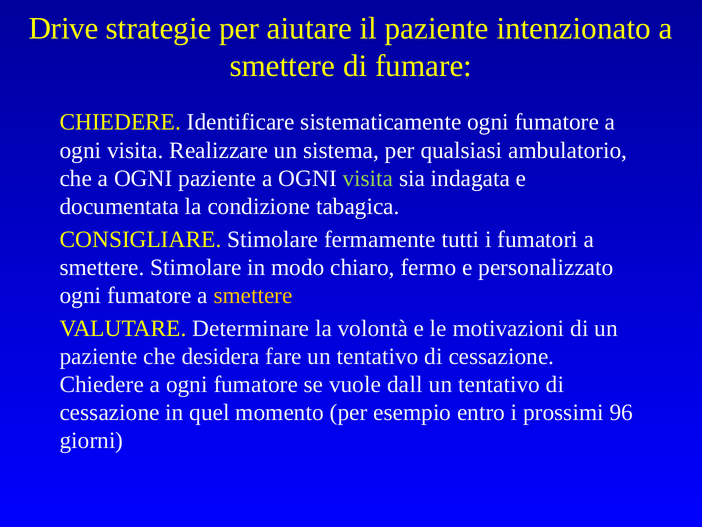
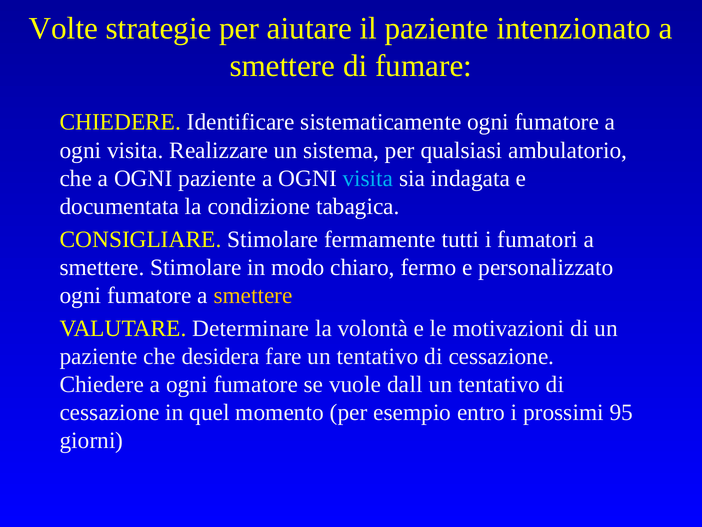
Drive: Drive -> Volte
visita at (368, 178) colour: light green -> light blue
96: 96 -> 95
